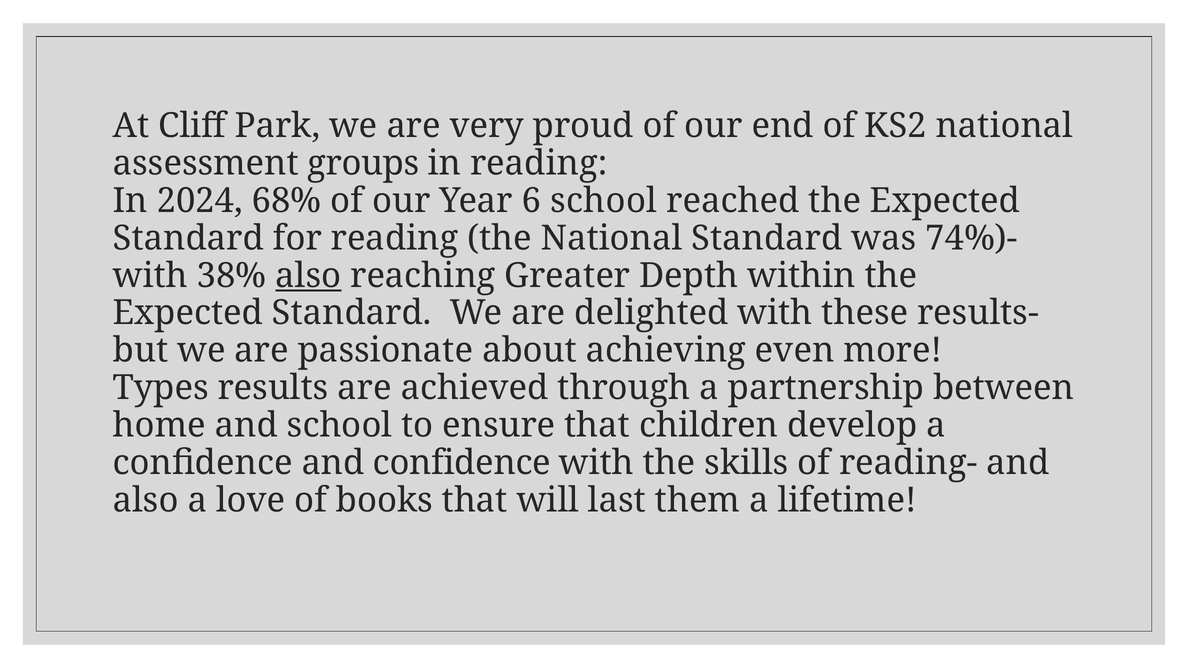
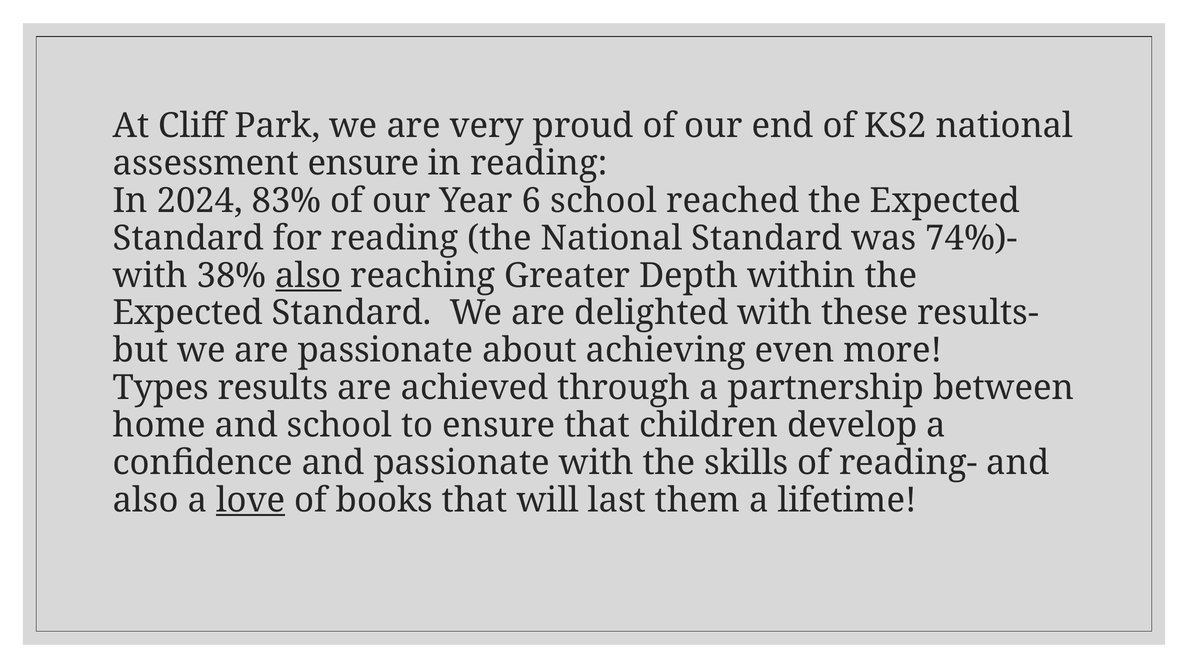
assessment groups: groups -> ensure
68%: 68% -> 83%
and confidence: confidence -> passionate
love underline: none -> present
